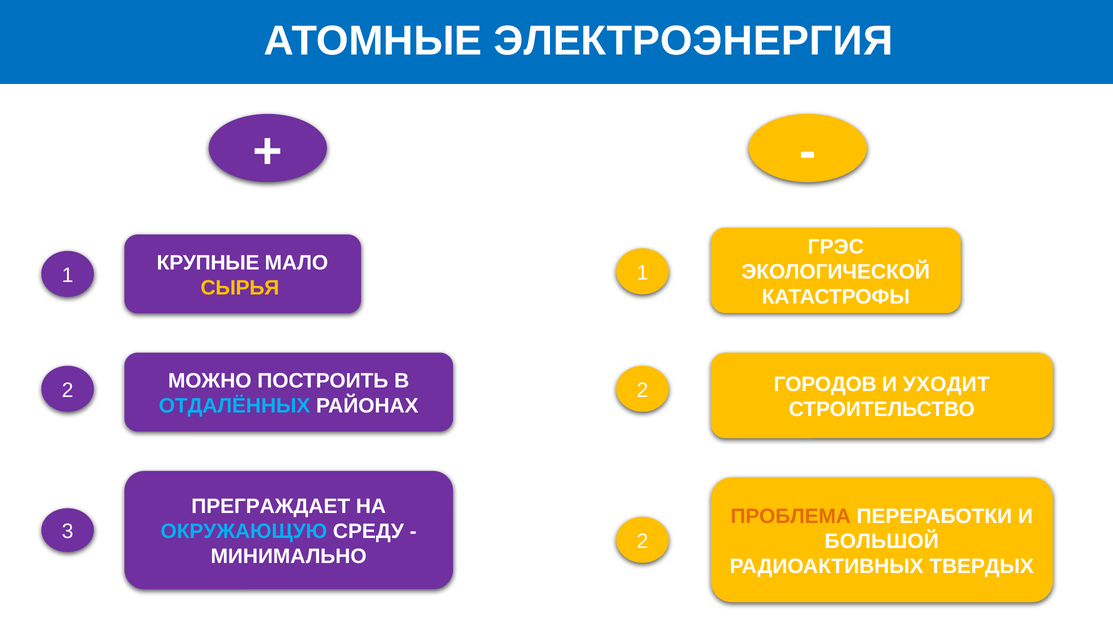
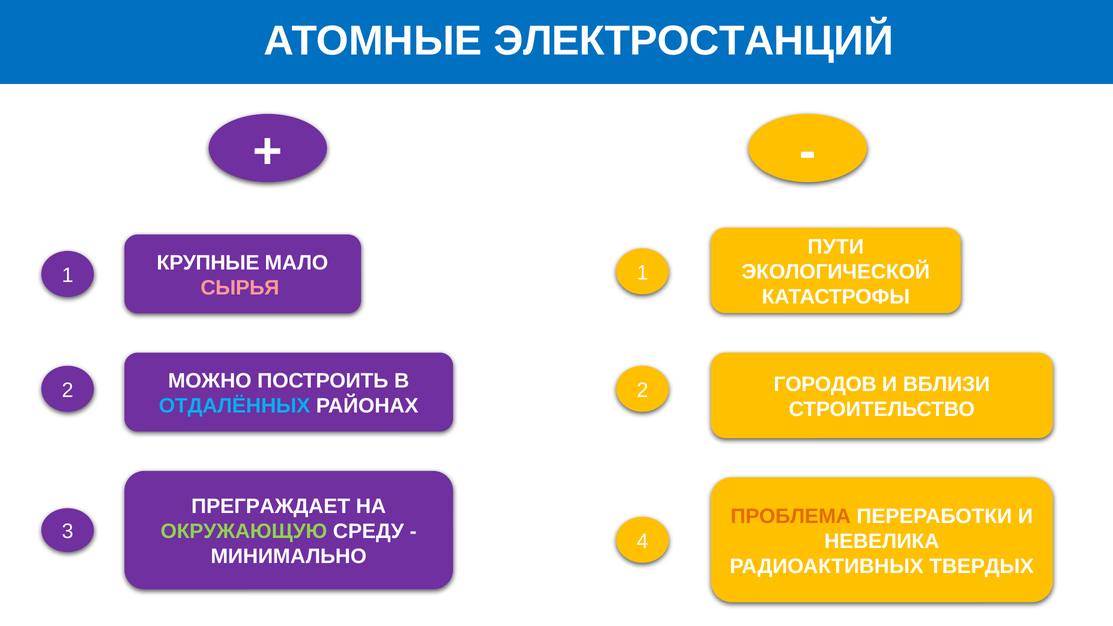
ЭЛЕКТРОЭНЕРГИЯ: ЭЛЕКТРОЭНЕРГИЯ -> ЭЛЕКТРОСТАНЦИЙ
ГРЭС: ГРЭС -> ПУТИ
СЫРЬЯ colour: yellow -> pink
УХОДИТ: УХОДИТ -> ВБЛИЗИ
ОКРУЖАЮЩУЮ colour: light blue -> light green
3 2: 2 -> 4
БОЛЬШОЙ: БОЛЬШОЙ -> НЕВЕЛИКА
